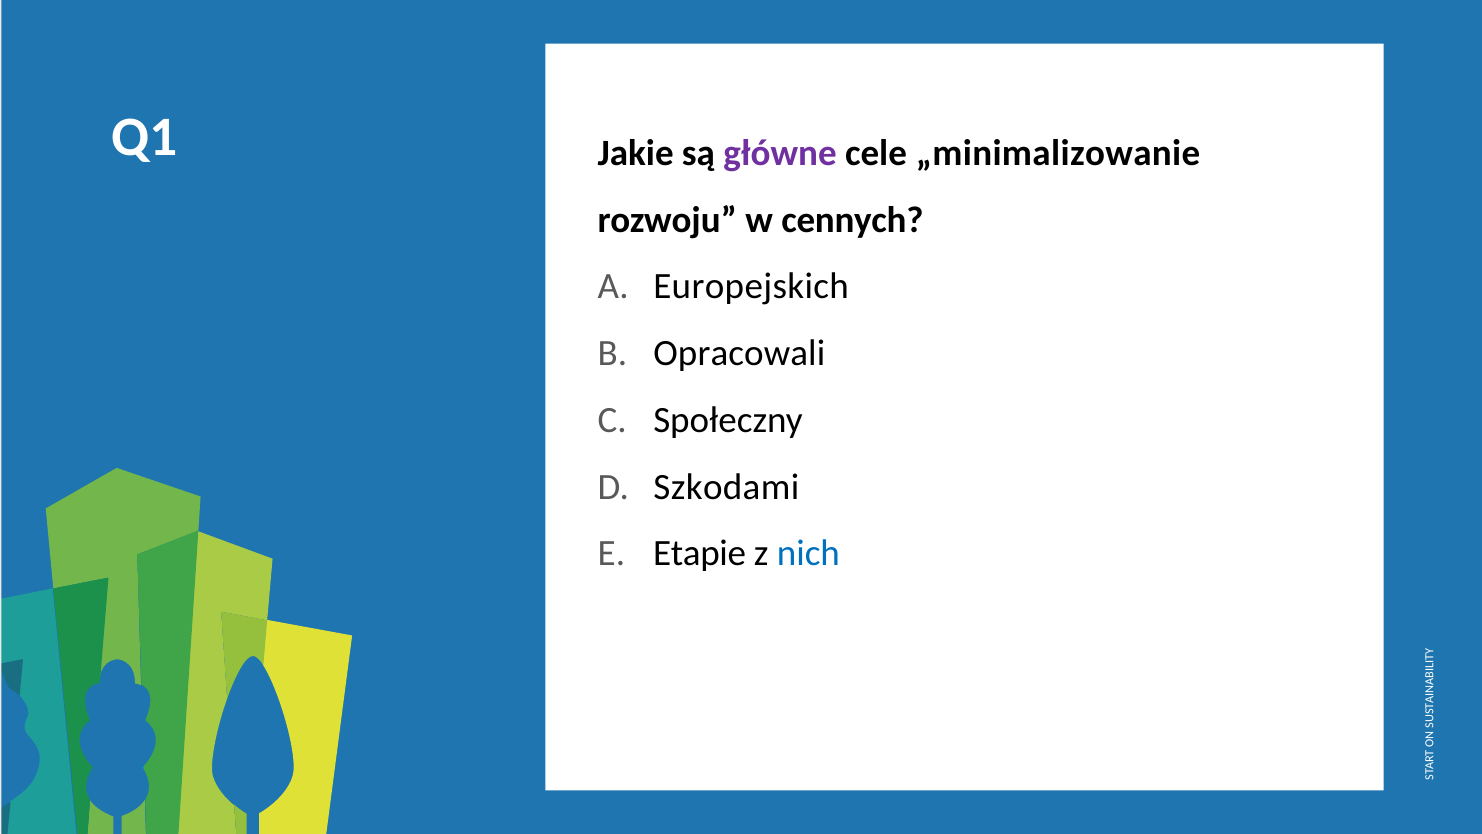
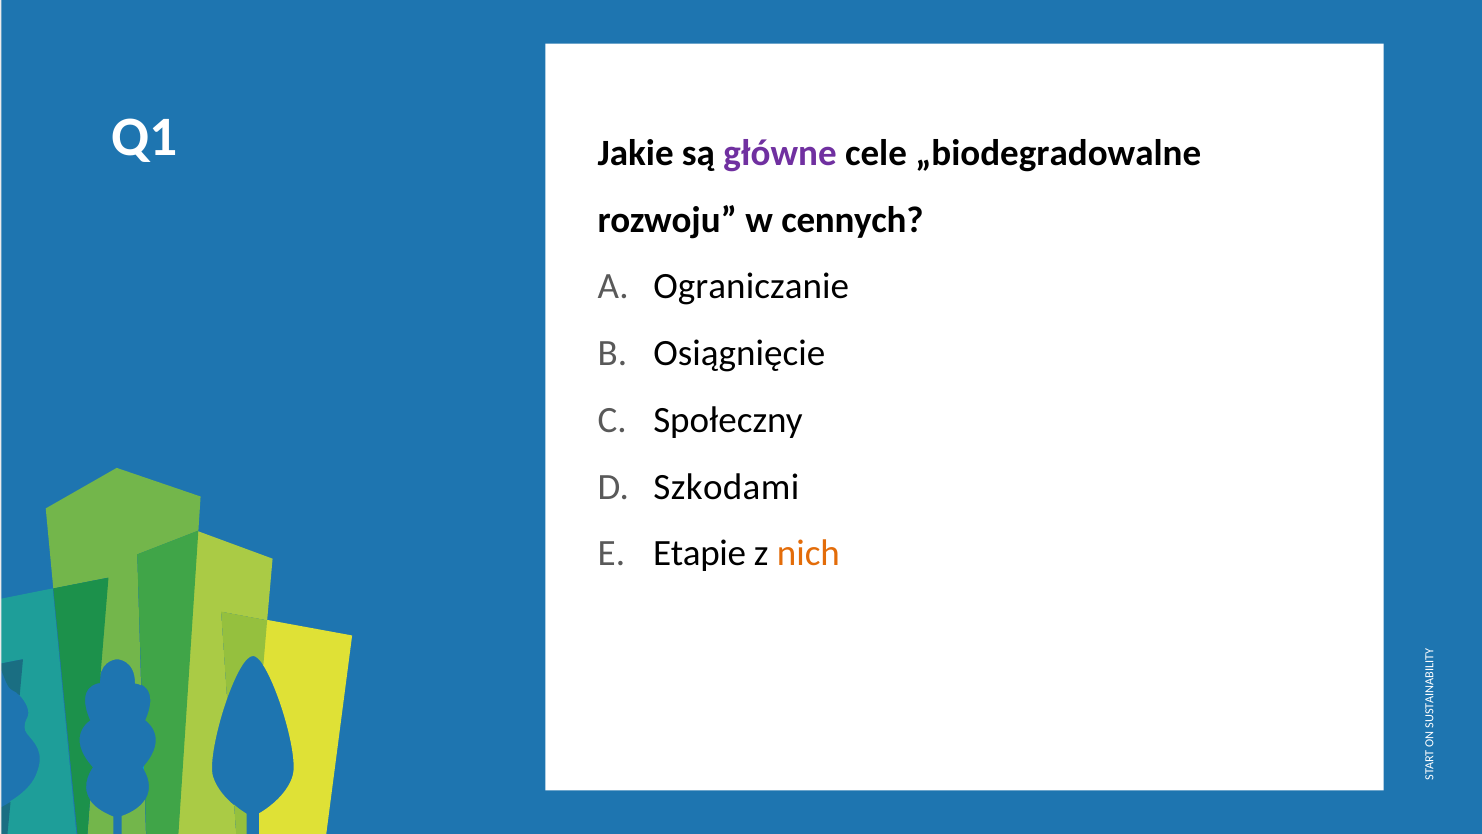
„minimalizowanie: „minimalizowanie -> „biodegradowalne
Europejskich: Europejskich -> Ograniczanie
Opracowali: Opracowali -> Osiągnięcie
nich colour: blue -> orange
